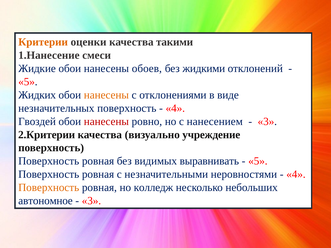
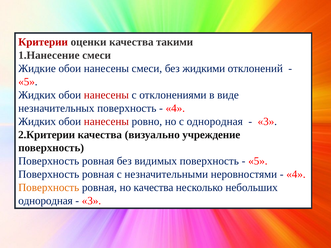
Критерии colour: orange -> red
нанесены обоев: обоев -> смеси
нанесены at (106, 95) colour: orange -> red
Гвоздей at (37, 122): Гвоздей -> Жидких
с нанесением: нанесением -> однородная
видимых выравнивать: выравнивать -> поверхность
но колледж: колледж -> качества
автономное at (45, 201): автономное -> однородная
